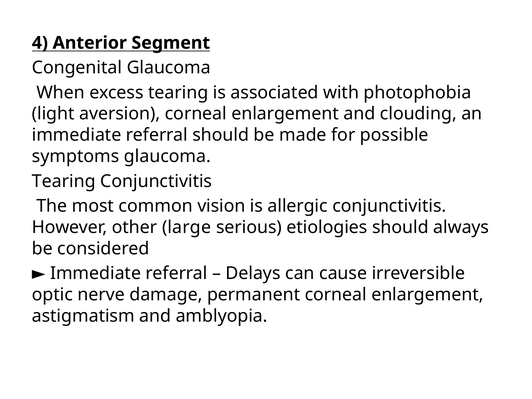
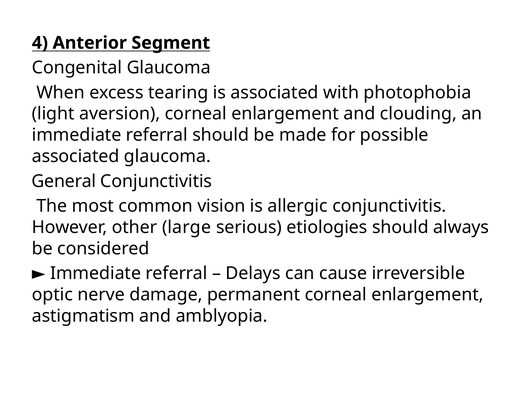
symptoms at (76, 156): symptoms -> associated
Tearing at (64, 181): Tearing -> General
